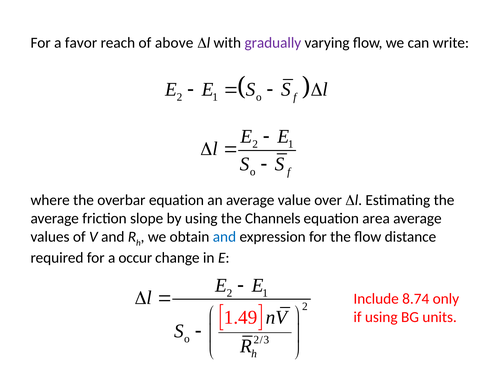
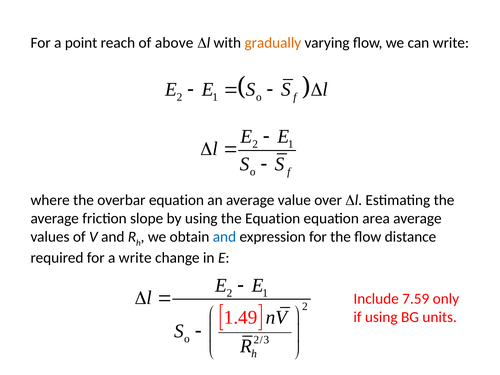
favor: favor -> point
gradually colour: purple -> orange
the Channels: Channels -> Equation
a occur: occur -> write
8.74: 8.74 -> 7.59
